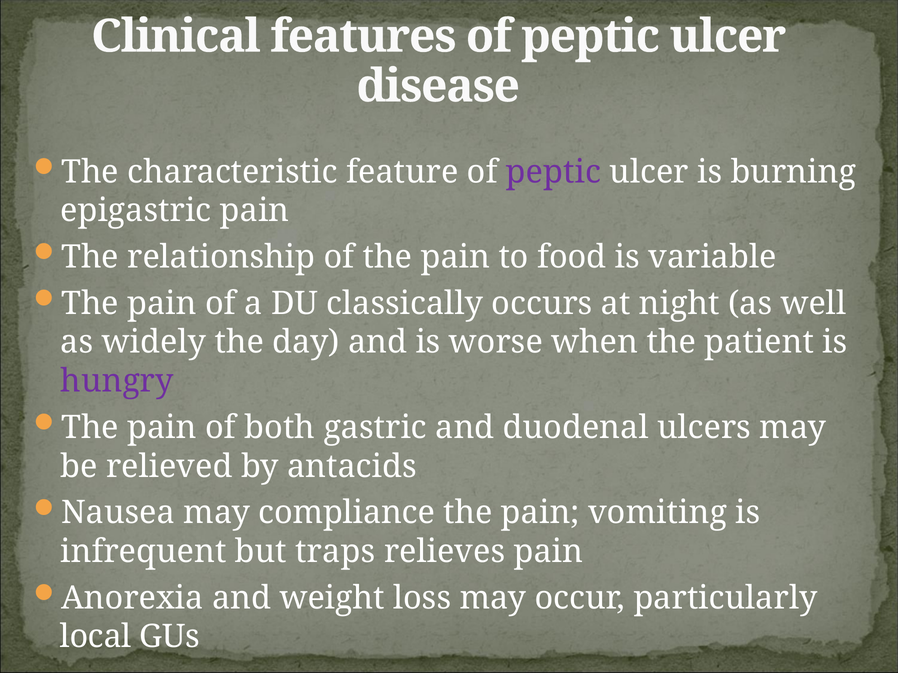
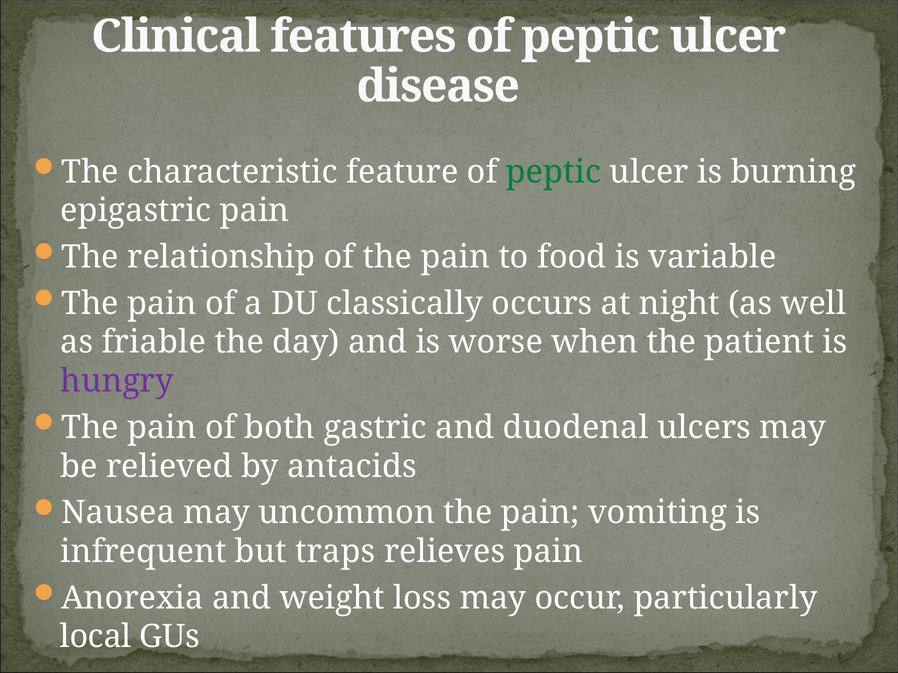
peptic at (553, 172) colour: purple -> green
widely: widely -> friable
compliance: compliance -> uncommon
